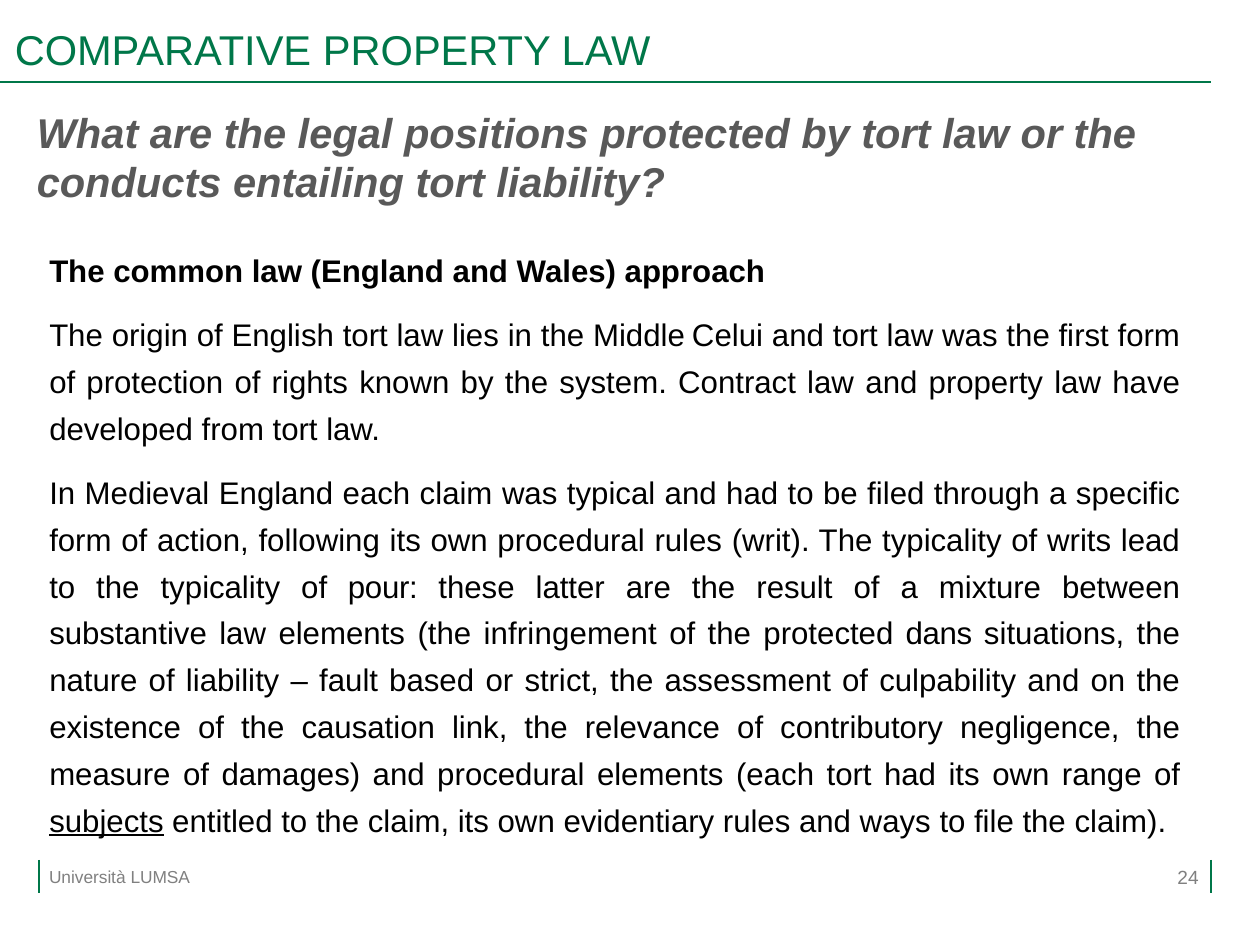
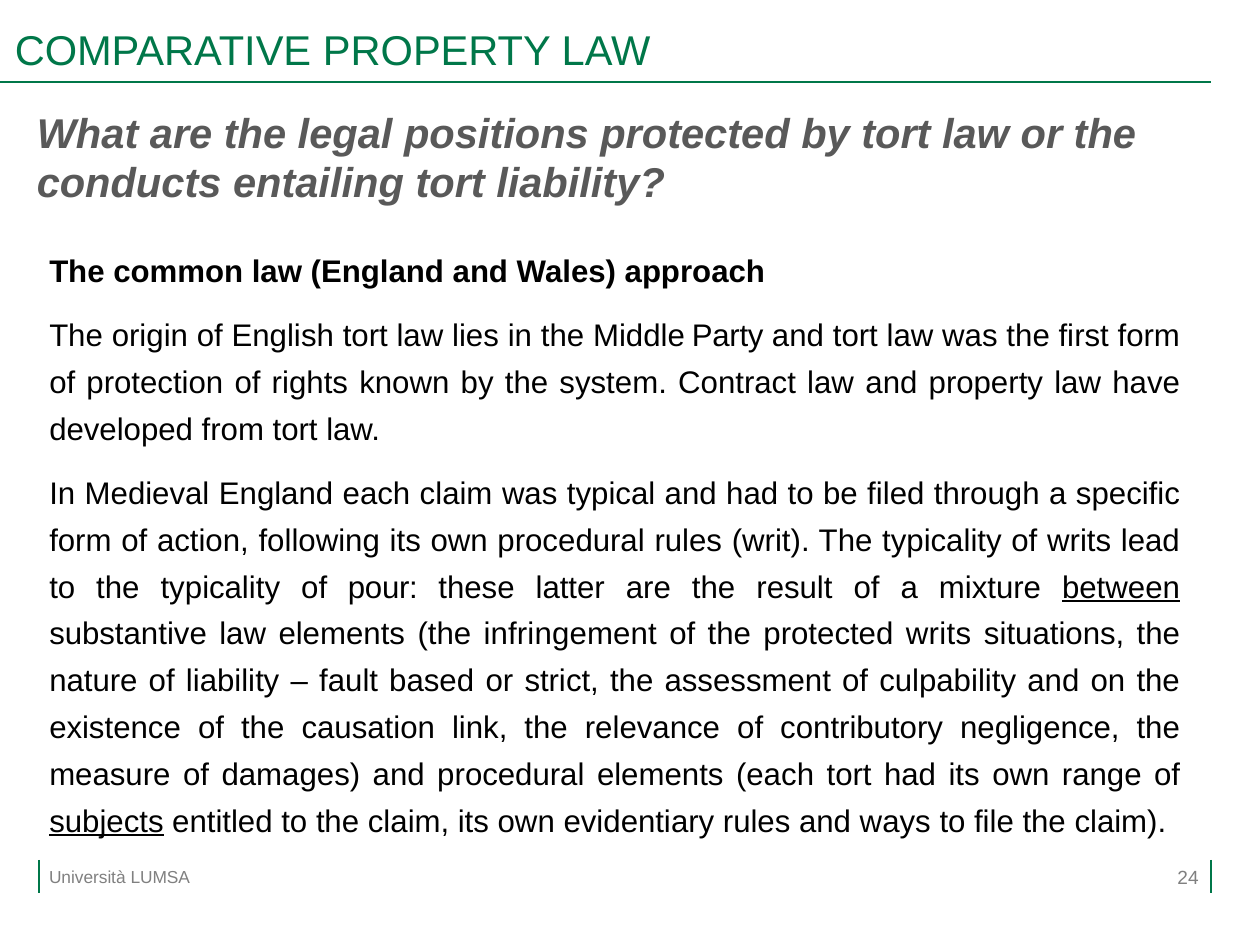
Celui: Celui -> Party
between underline: none -> present
protected dans: dans -> writs
